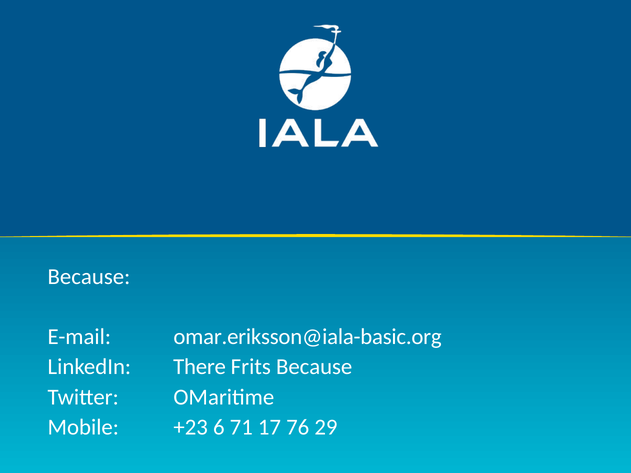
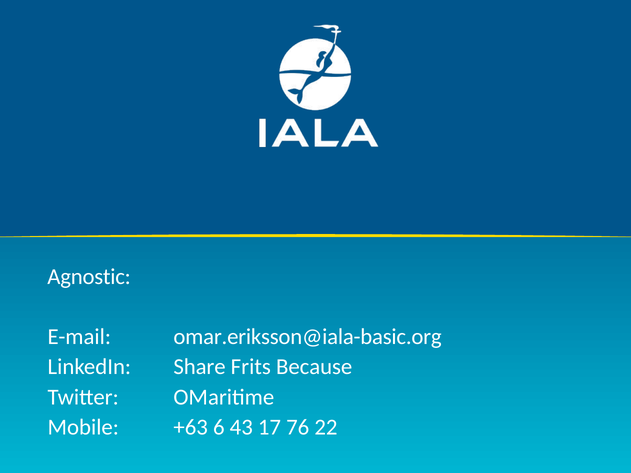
Because at (89, 277): Because -> Agnostic
There: There -> Share
+23: +23 -> +63
71: 71 -> 43
29: 29 -> 22
